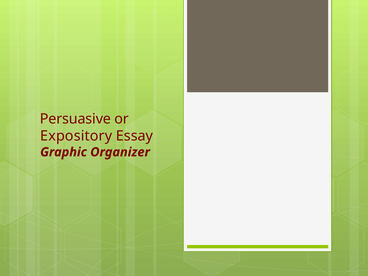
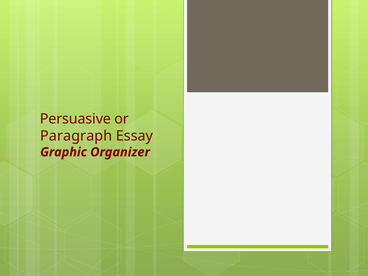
Expository: Expository -> Paragraph
